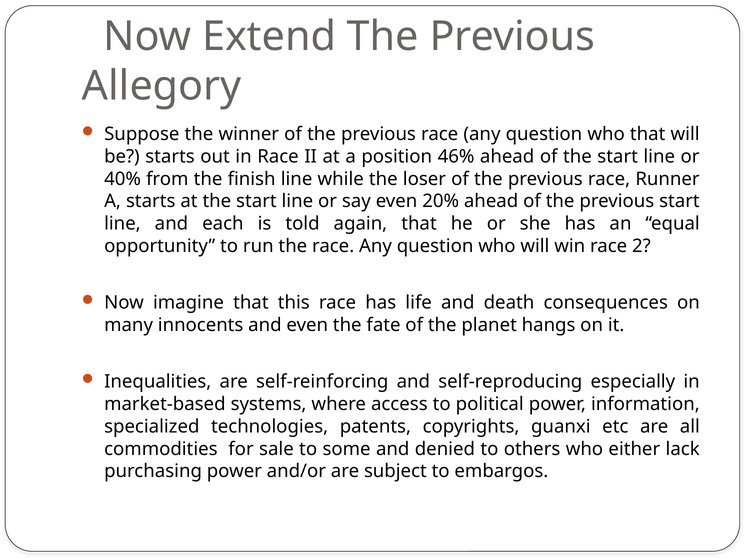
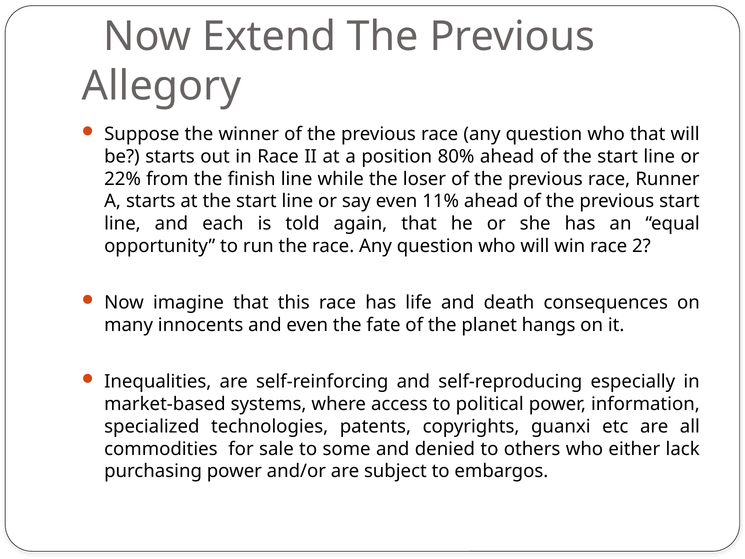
46%: 46% -> 80%
40%: 40% -> 22%
20%: 20% -> 11%
